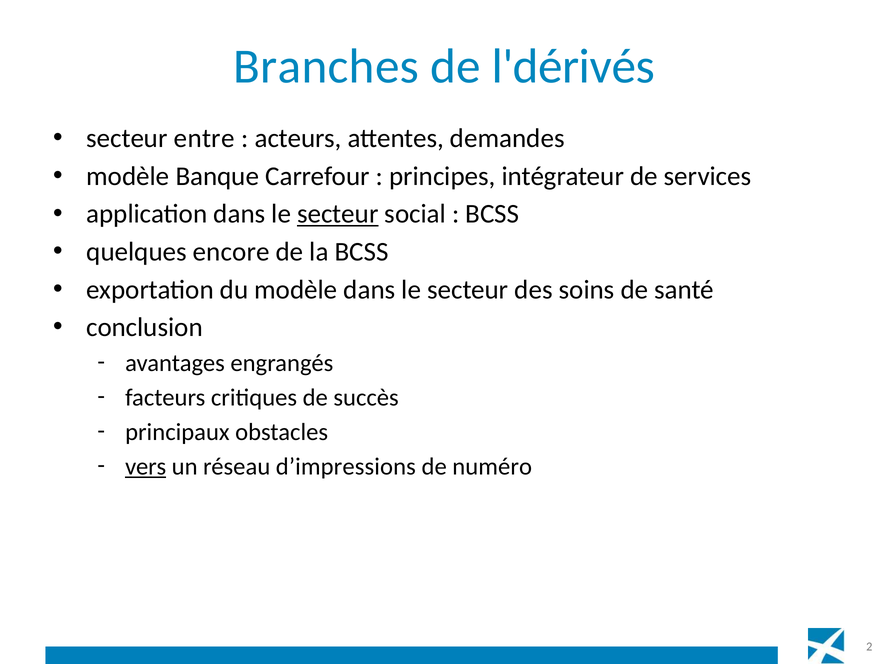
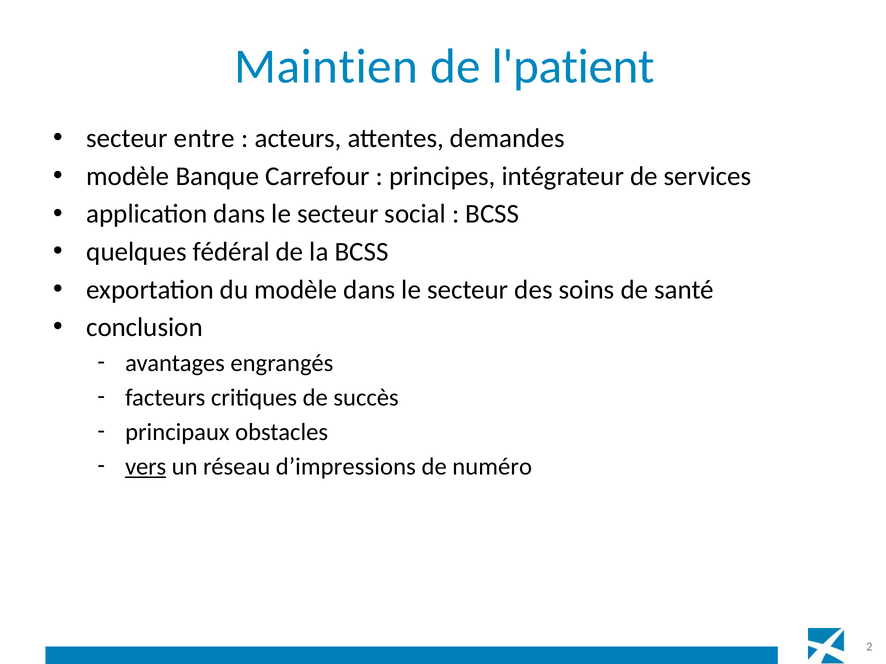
Branches: Branches -> Maintien
l'dérivés: l'dérivés -> l'patient
secteur at (338, 214) underline: present -> none
encore: encore -> fédéral
